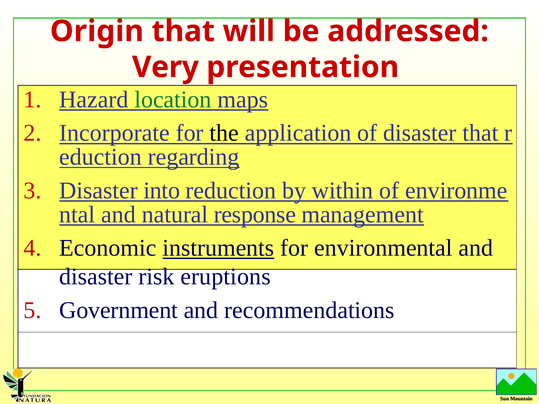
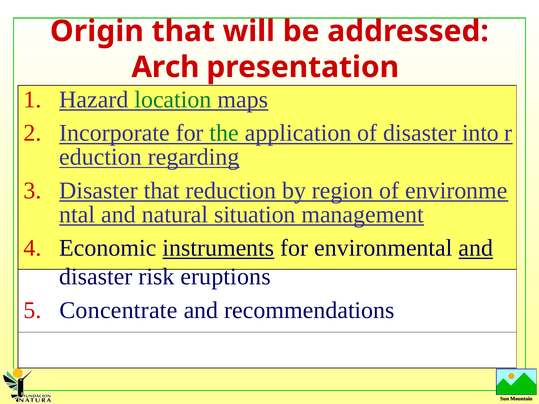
Very: Very -> Arch
the colour: black -> green
disaster that: that -> into
Disaster into: into -> that
within: within -> region
response: response -> situation
and at (476, 248) underline: none -> present
Government: Government -> Concentrate
